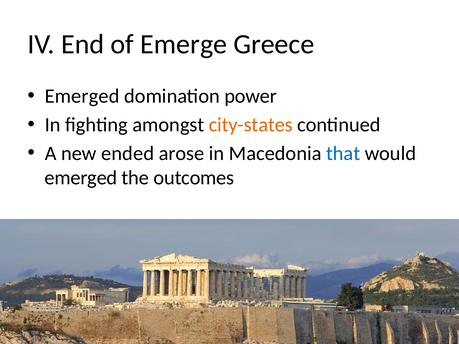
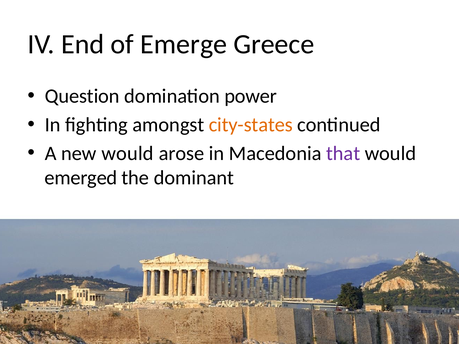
Emerged at (82, 96): Emerged -> Question
new ended: ended -> would
that colour: blue -> purple
outcomes: outcomes -> dominant
